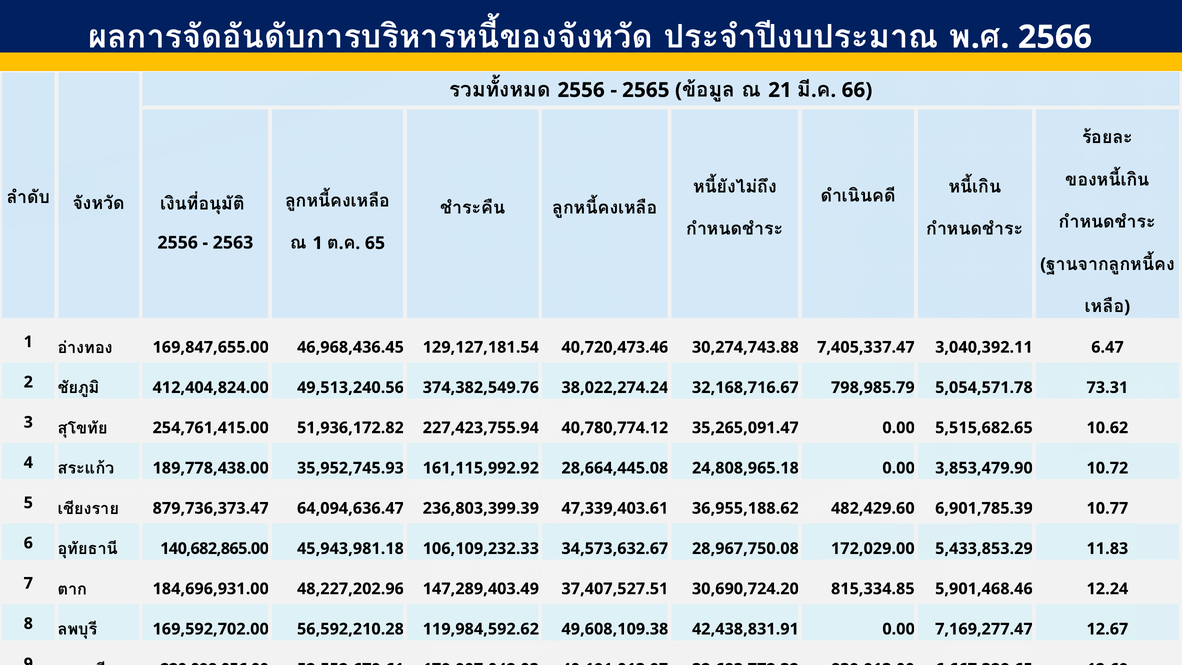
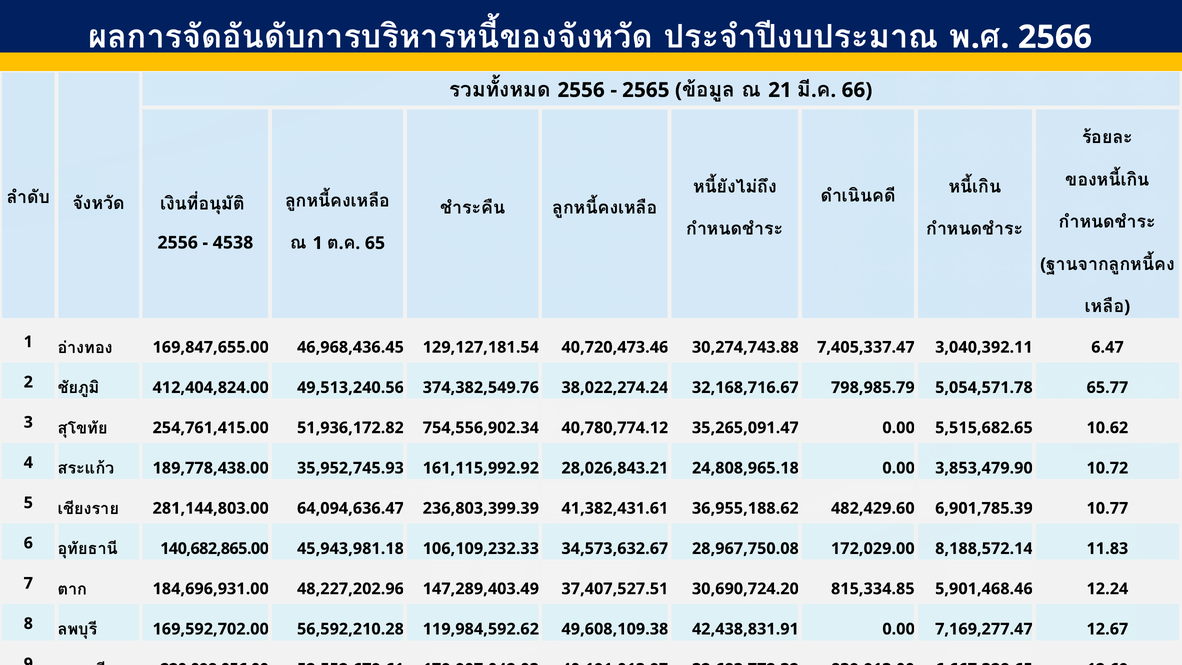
2563: 2563 -> 4538
73.31: 73.31 -> 65.77
227,423,755.94: 227,423,755.94 -> 754,556,902.34
28,664,445.08: 28,664,445.08 -> 28,026,843.21
879,736,373.47: 879,736,373.47 -> 281,144,803.00
47,339,403.61: 47,339,403.61 -> 41,382,431.61
5,433,853.29: 5,433,853.29 -> 8,188,572.14
